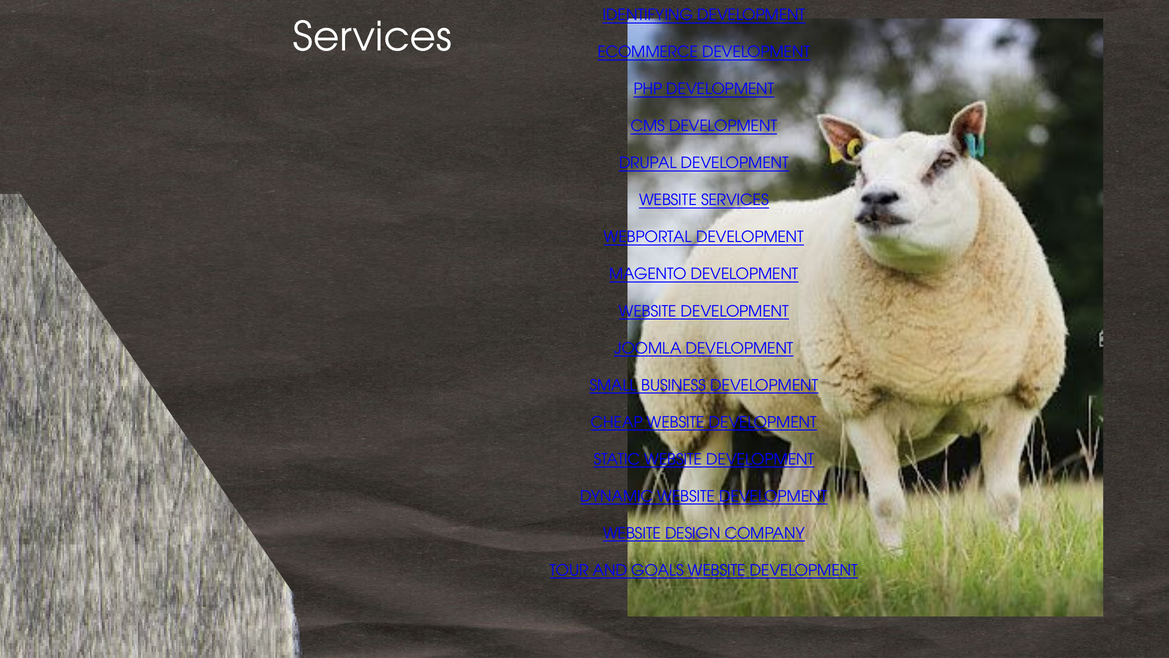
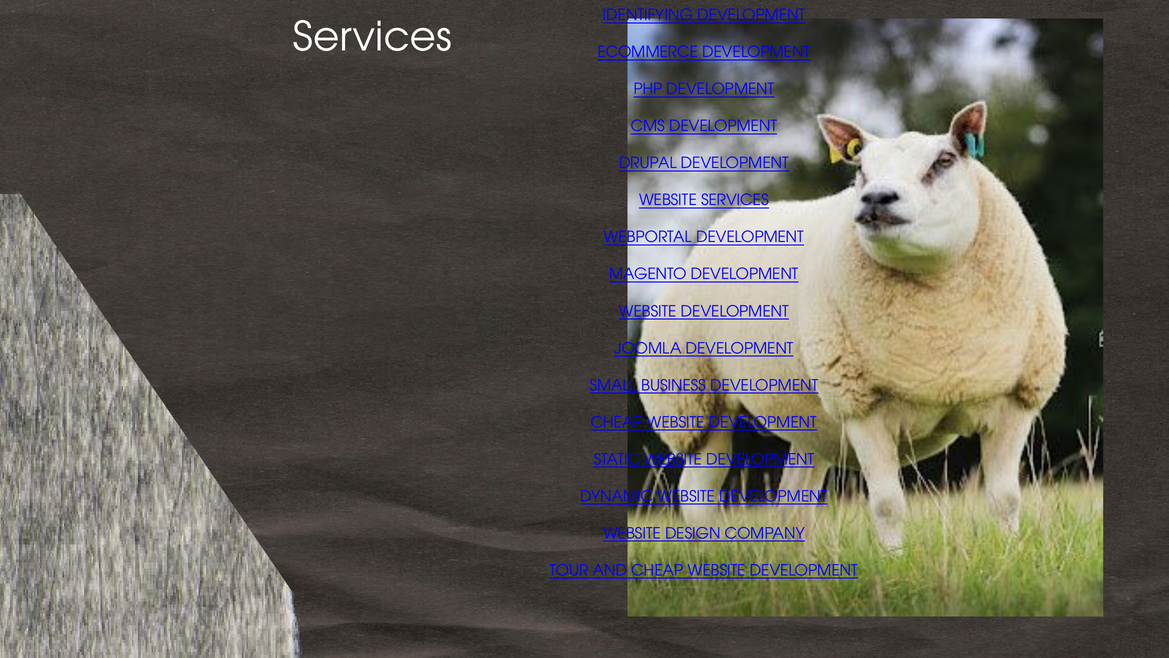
AND GOALS: GOALS -> CHEAP
